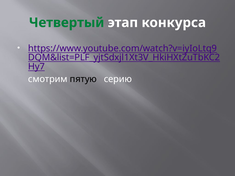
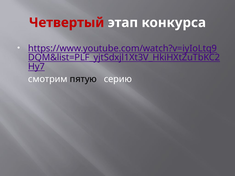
Четвертый colour: green -> red
